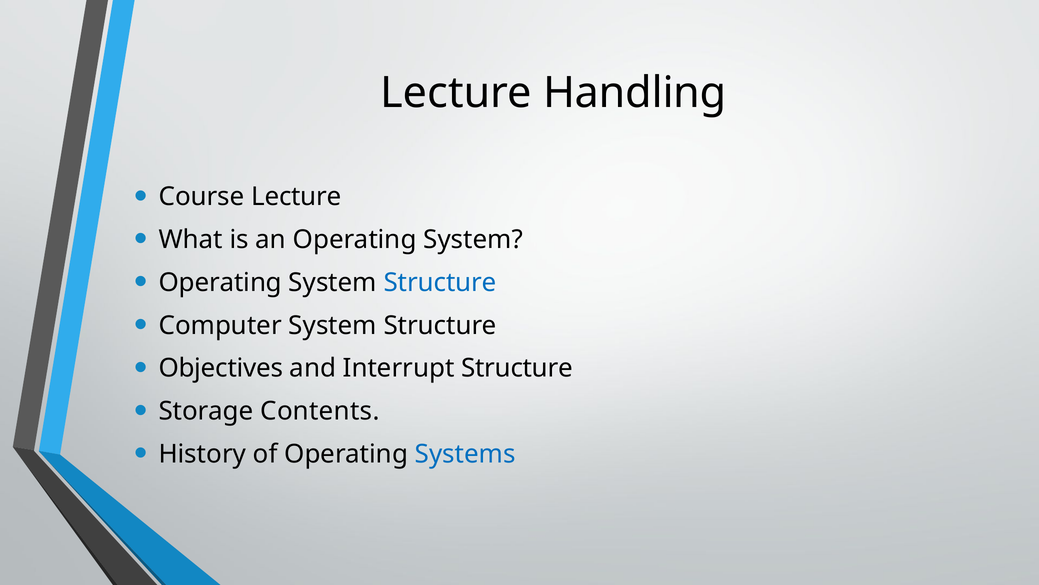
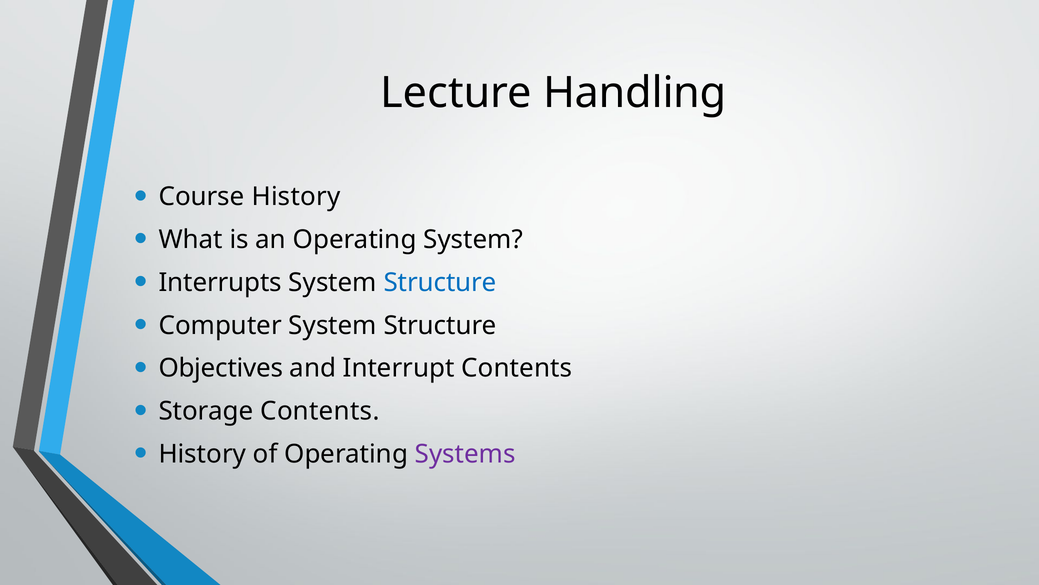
Course Lecture: Lecture -> History
Operating at (220, 282): Operating -> Interrupts
Interrupt Structure: Structure -> Contents
Systems colour: blue -> purple
